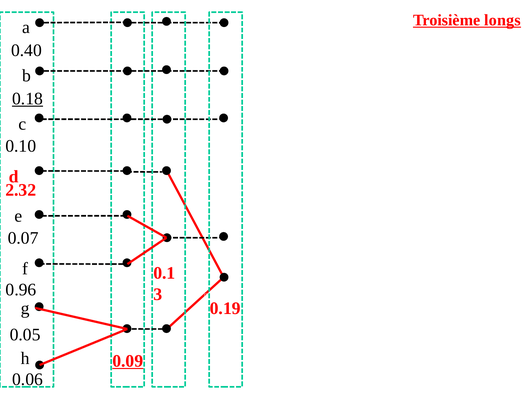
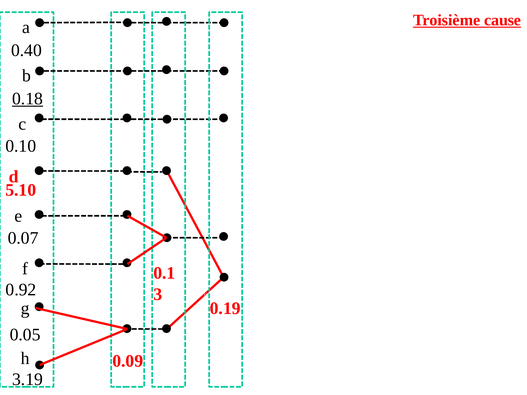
longs: longs -> cause
2.32: 2.32 -> 5.10
0.96: 0.96 -> 0.92
0.09 underline: present -> none
0.06: 0.06 -> 3.19
